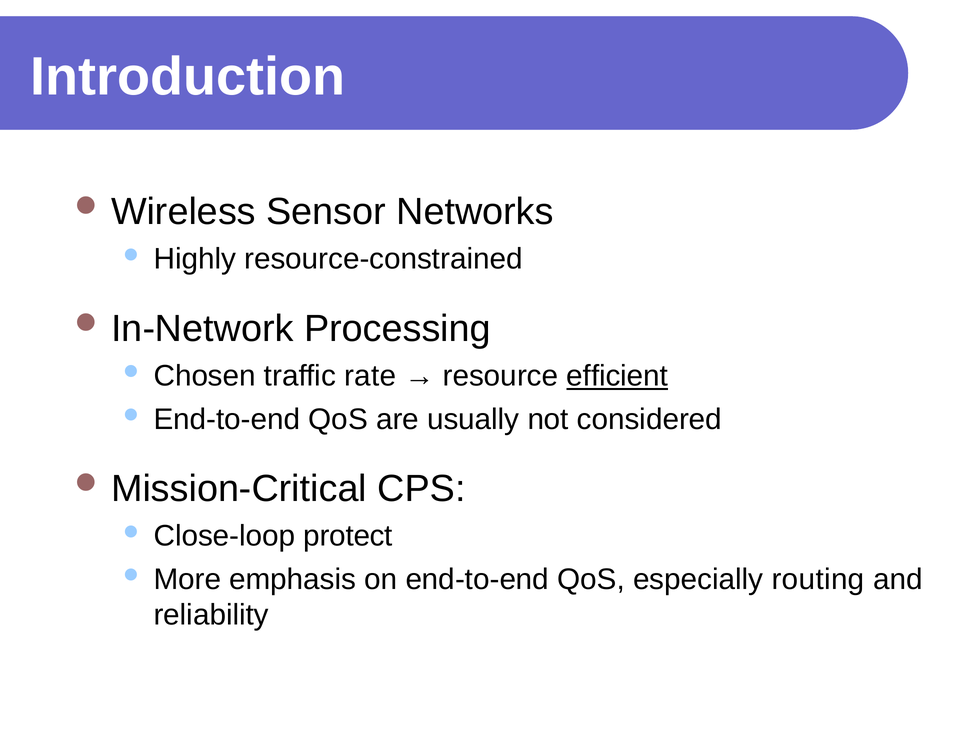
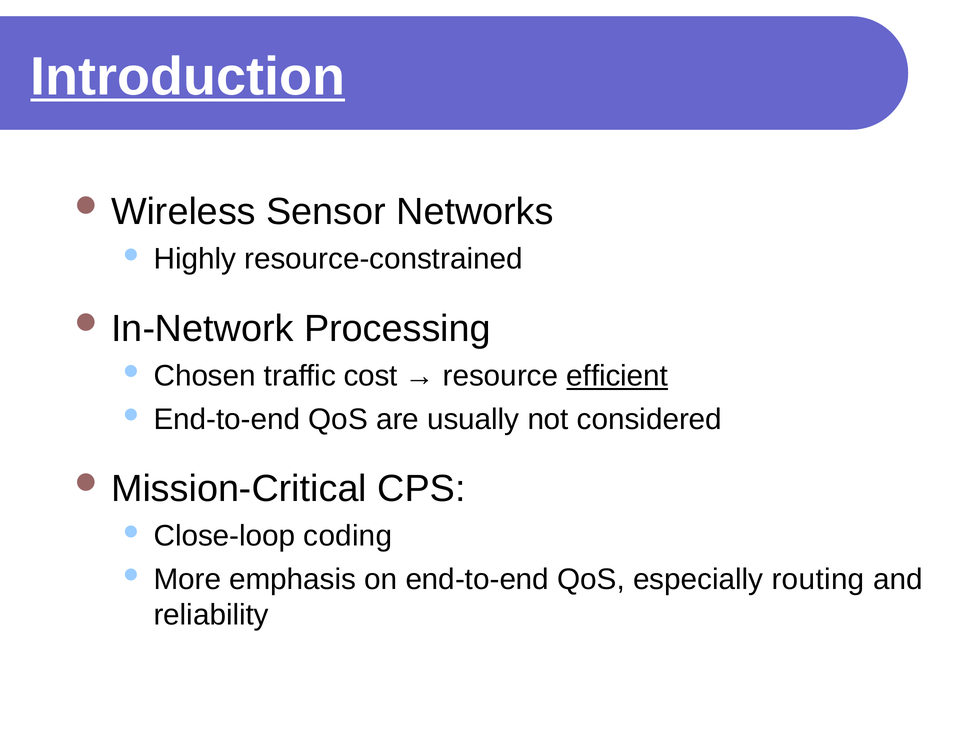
Introduction underline: none -> present
rate: rate -> cost
protect: protect -> coding
